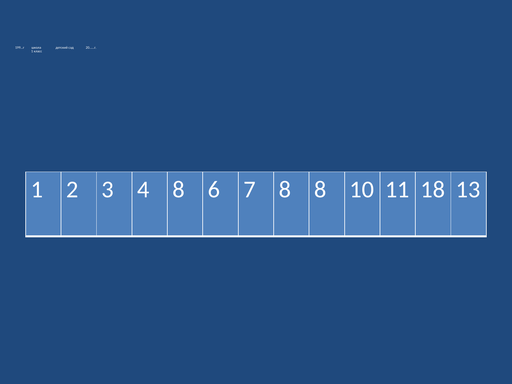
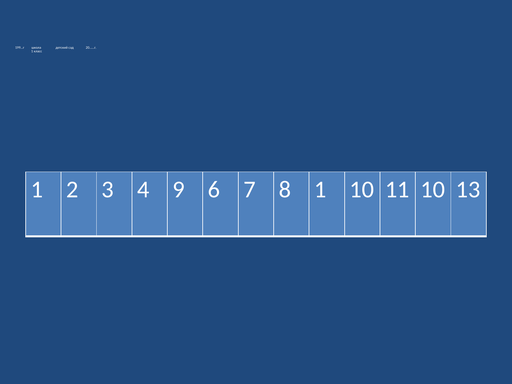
4 8: 8 -> 9
8 8: 8 -> 1
11 18: 18 -> 10
